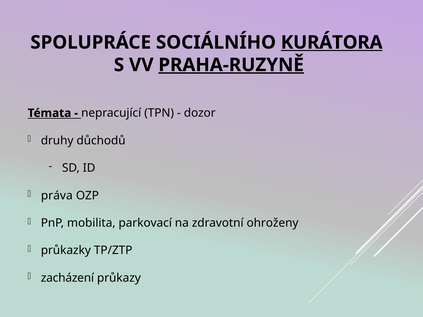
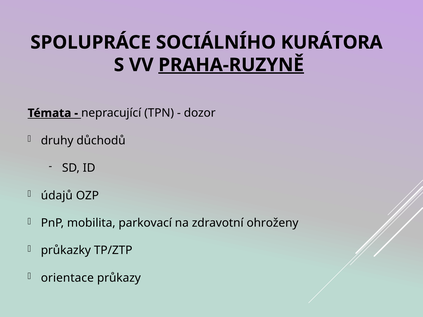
KURÁTORA underline: present -> none
práva: práva -> údajů
zacházení: zacházení -> orientace
